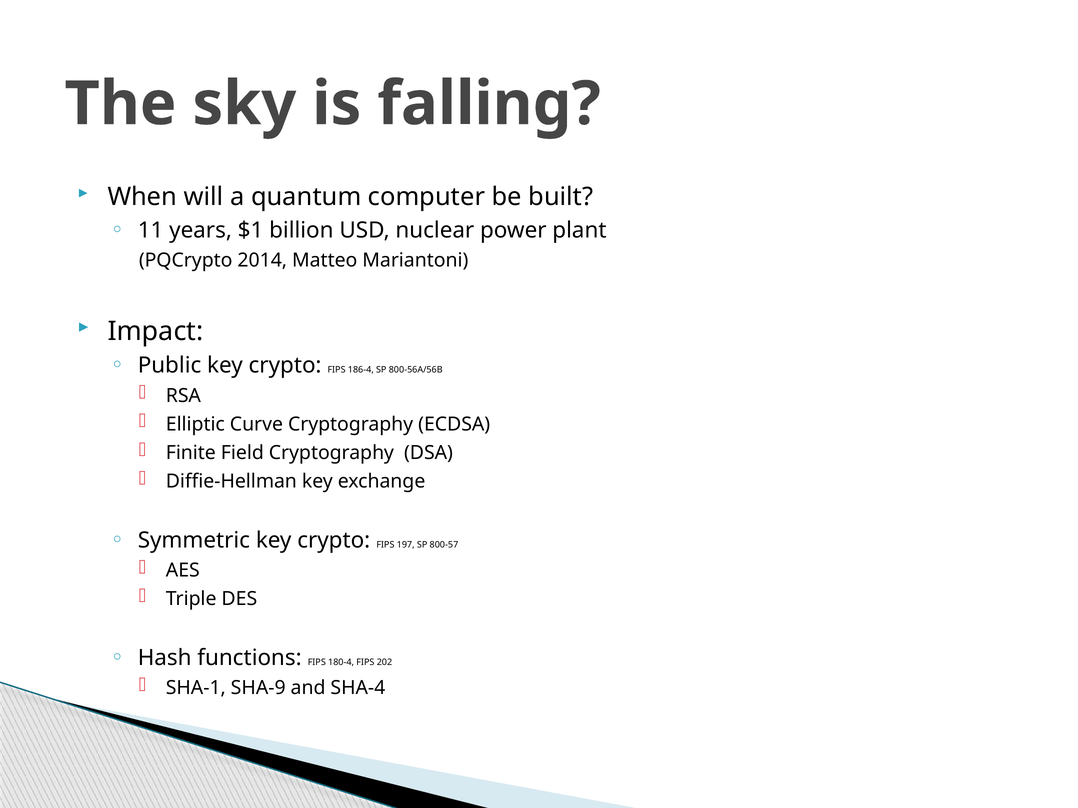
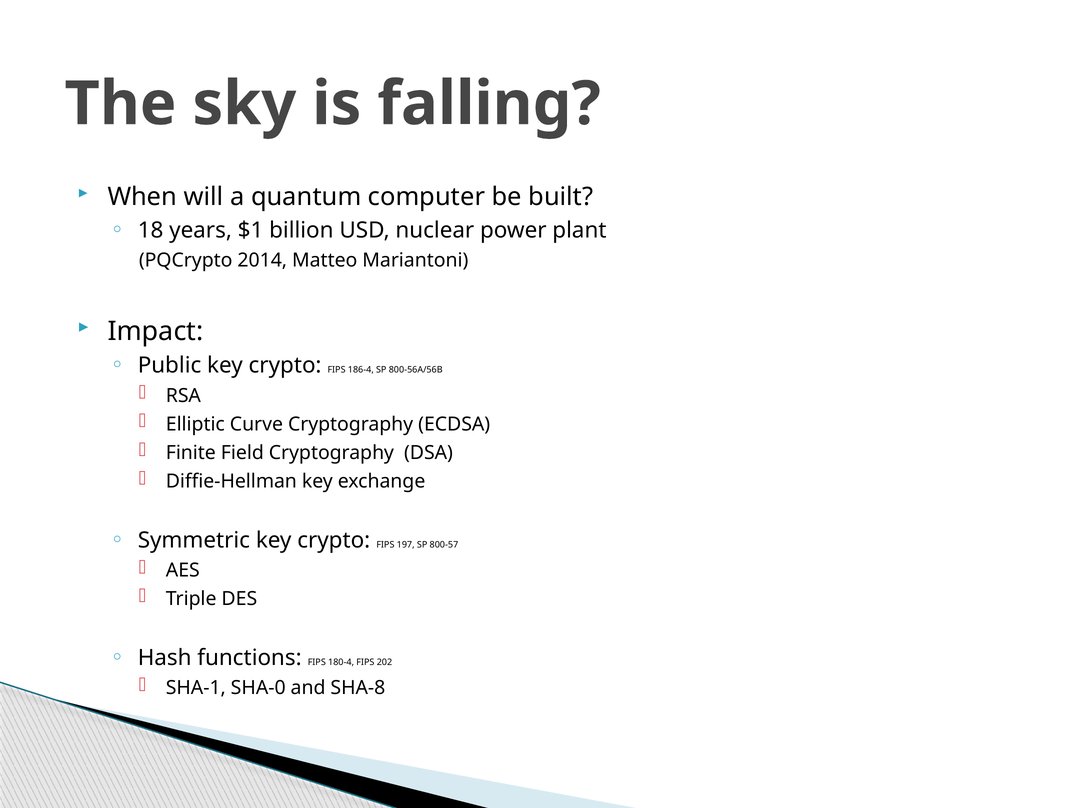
11: 11 -> 18
SHA-9: SHA-9 -> SHA-0
SHA-4: SHA-4 -> SHA-8
